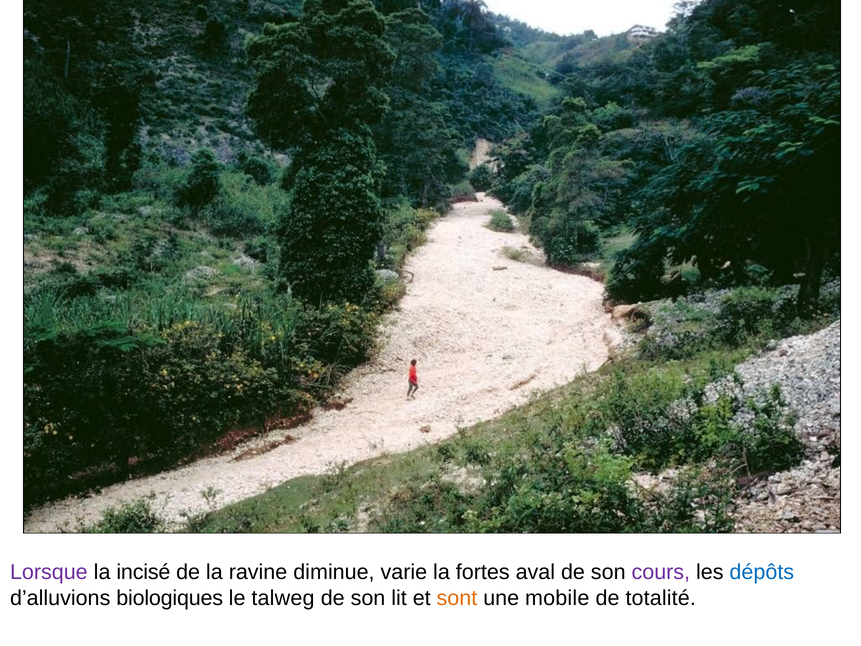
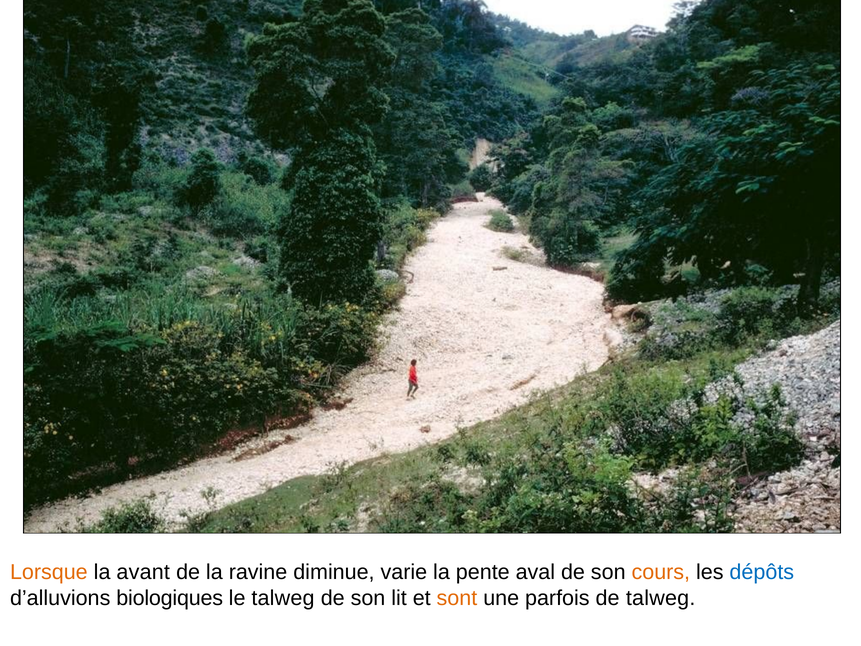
Lorsque colour: purple -> orange
incisé: incisé -> avant
fortes: fortes -> pente
cours colour: purple -> orange
mobile: mobile -> parfois
de totalité: totalité -> talweg
